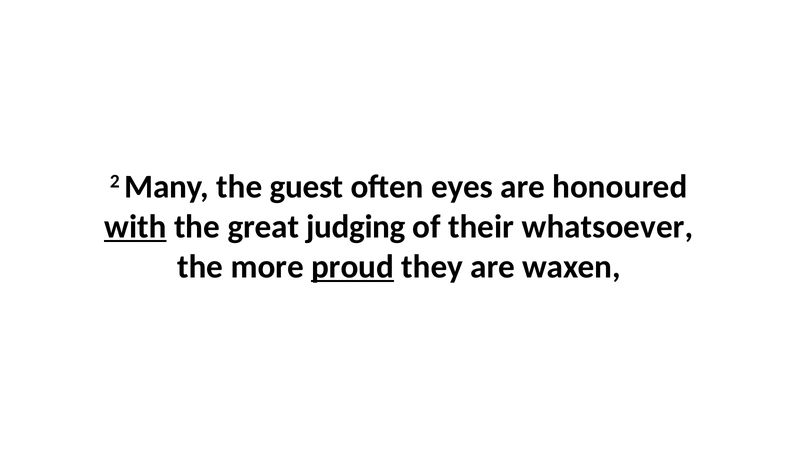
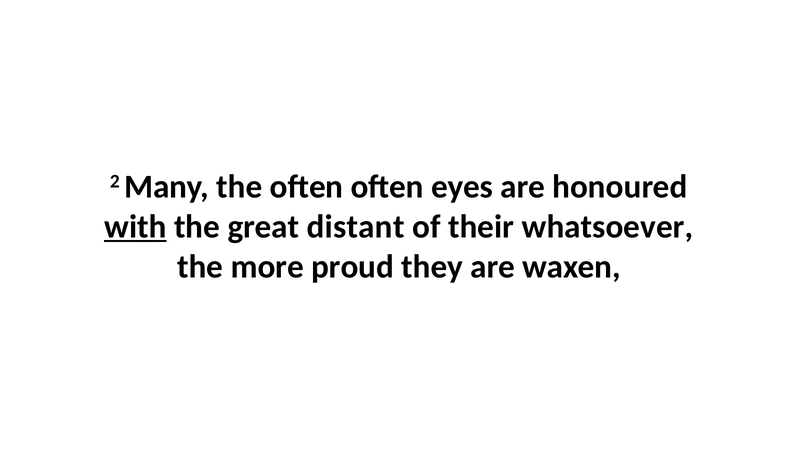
the guest: guest -> often
judging: judging -> distant
proud underline: present -> none
